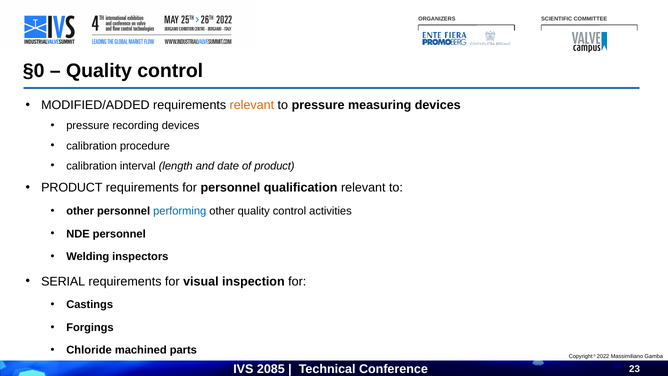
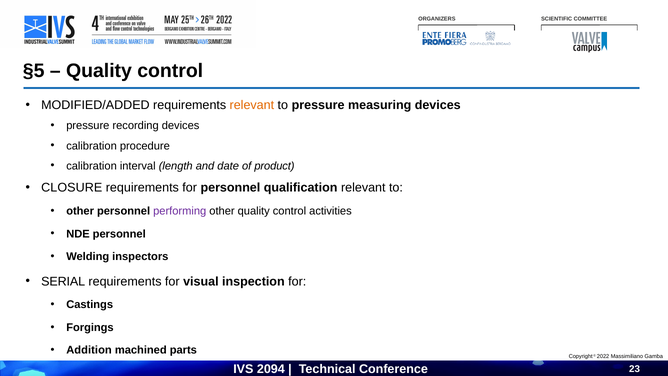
§0: §0 -> §5
PRODUCT at (72, 188): PRODUCT -> CLOSURE
performing colour: blue -> purple
Chloride: Chloride -> Addition
2085: 2085 -> 2094
